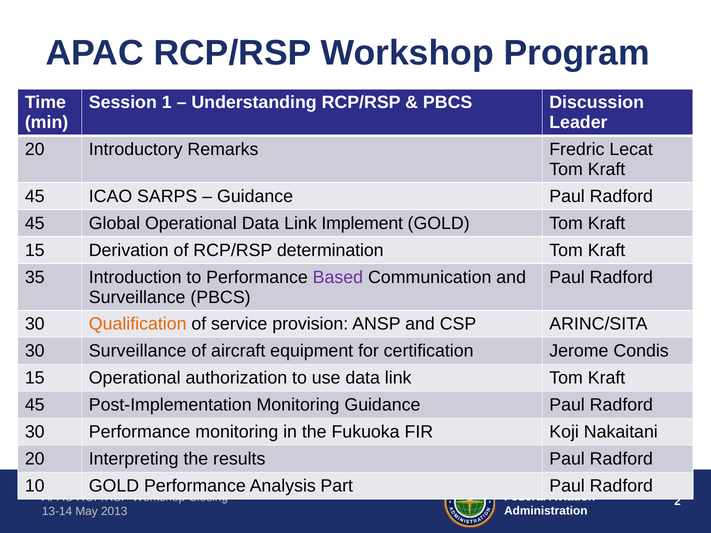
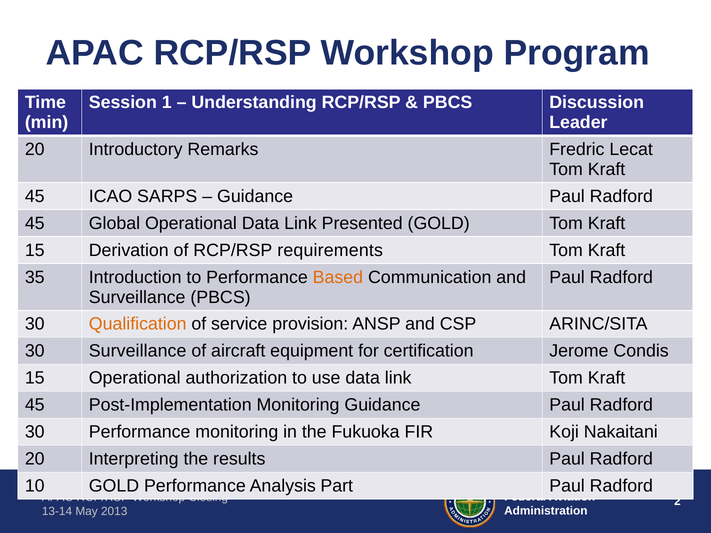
Implement: Implement -> Presented
determination: determination -> requirements
Based colour: purple -> orange
